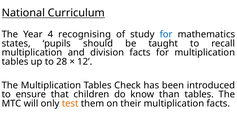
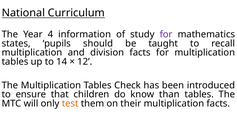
recognising: recognising -> information
for at (166, 34) colour: blue -> purple
28: 28 -> 14
